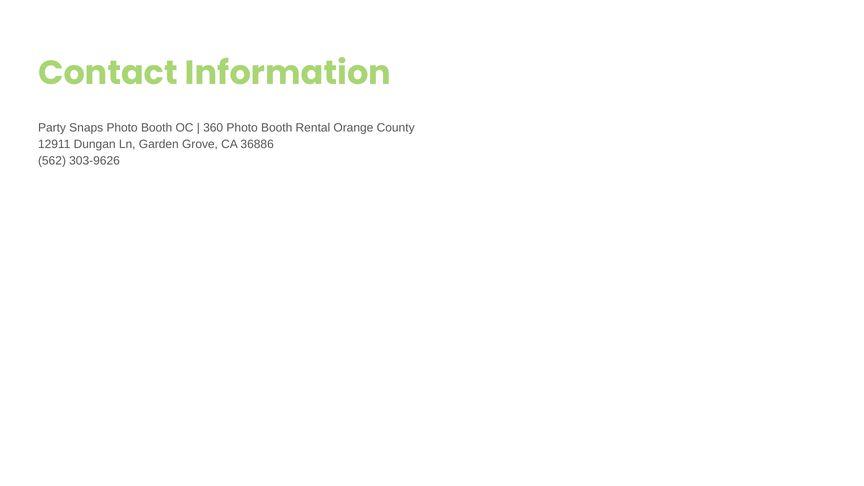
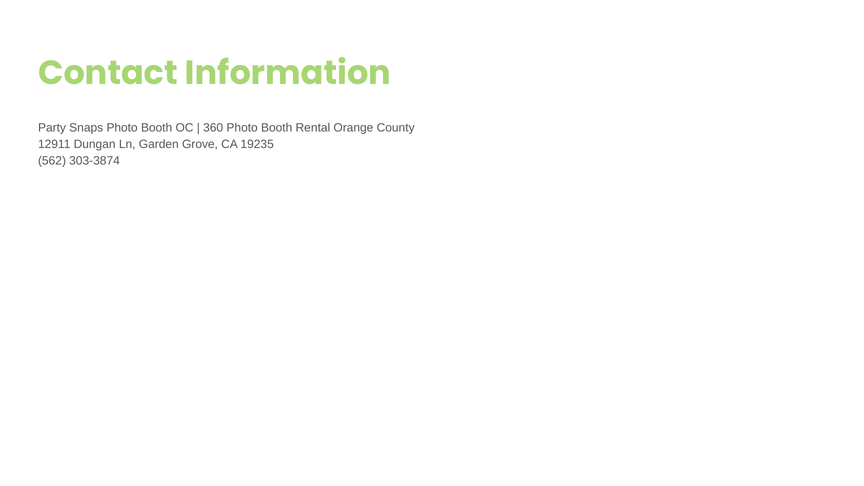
36886: 36886 -> 19235
303-9626: 303-9626 -> 303-3874
